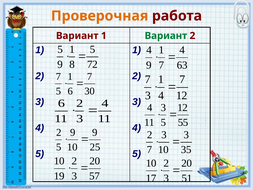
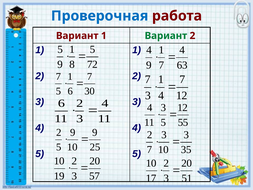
Проверочная colour: orange -> blue
